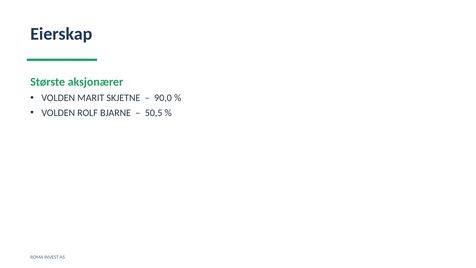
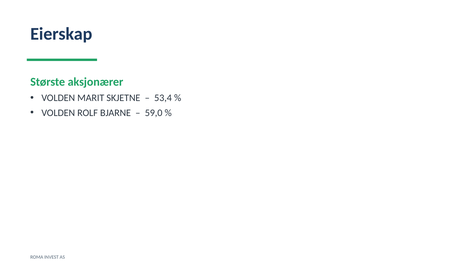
90,0: 90,0 -> 53,4
50,5: 50,5 -> 59,0
